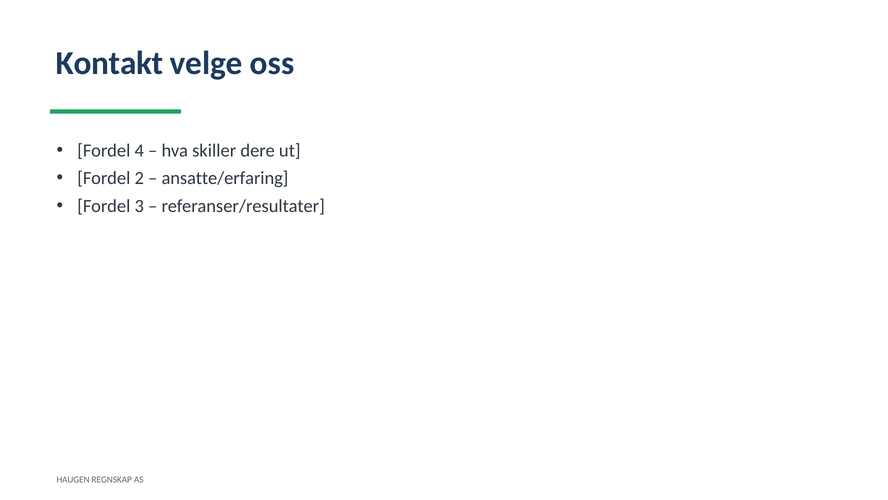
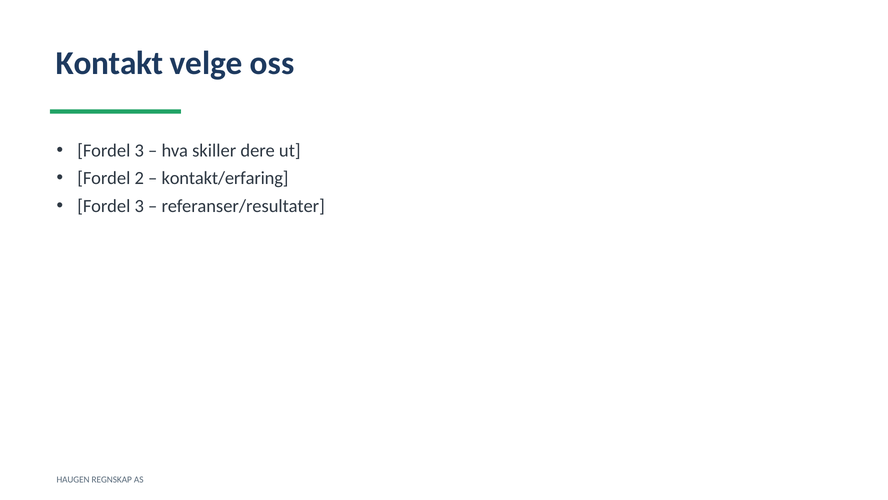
4 at (139, 150): 4 -> 3
ansatte/erfaring: ansatte/erfaring -> kontakt/erfaring
